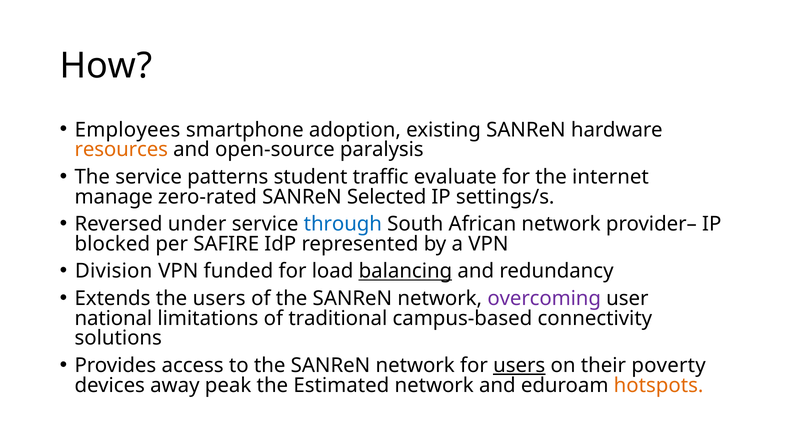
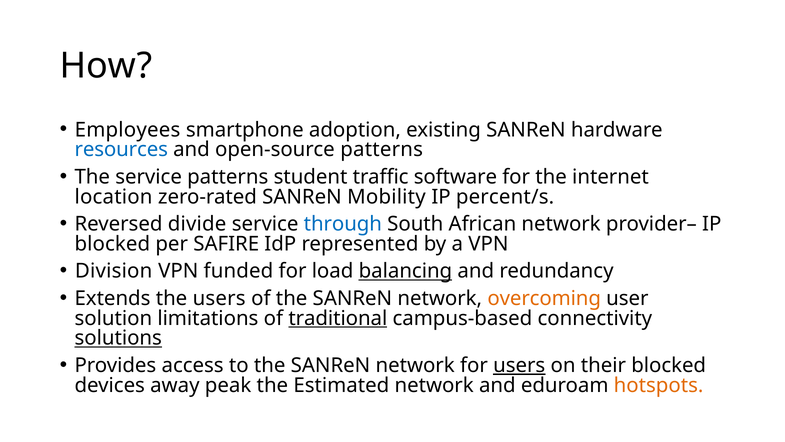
resources colour: orange -> blue
open-source paralysis: paralysis -> patterns
evaluate: evaluate -> software
manage: manage -> location
Selected: Selected -> Mobility
settings/s: settings/s -> percent/s
under: under -> divide
overcoming colour: purple -> orange
national: national -> solution
traditional underline: none -> present
solutions underline: none -> present
their poverty: poverty -> blocked
